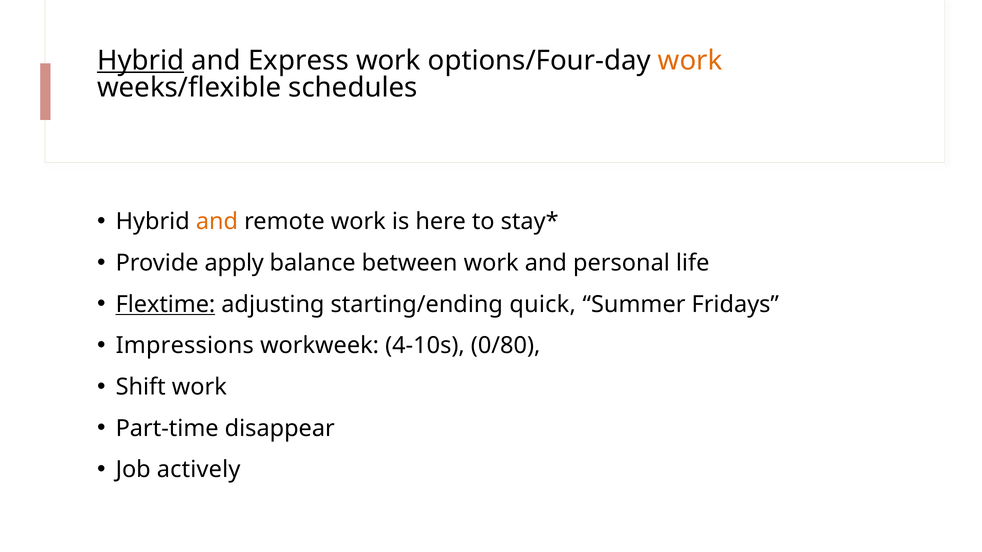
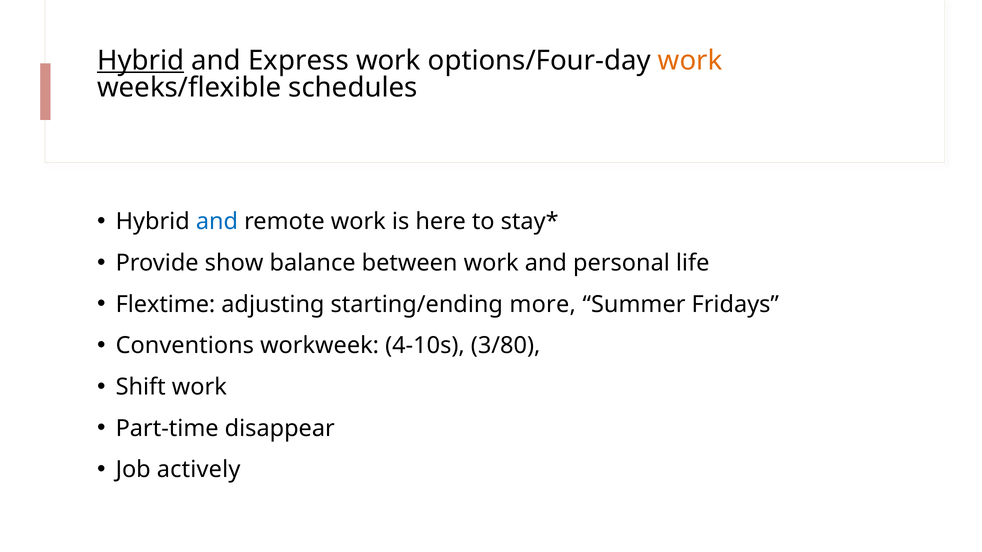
and at (217, 222) colour: orange -> blue
apply: apply -> show
Flextime underline: present -> none
quick: quick -> more
Impressions: Impressions -> Conventions
0/80: 0/80 -> 3/80
